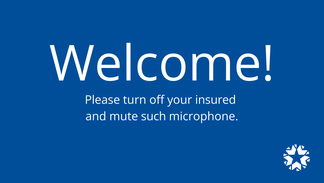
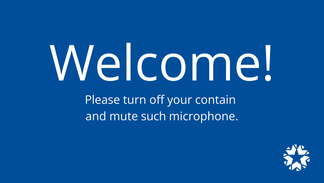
insured: insured -> contain
